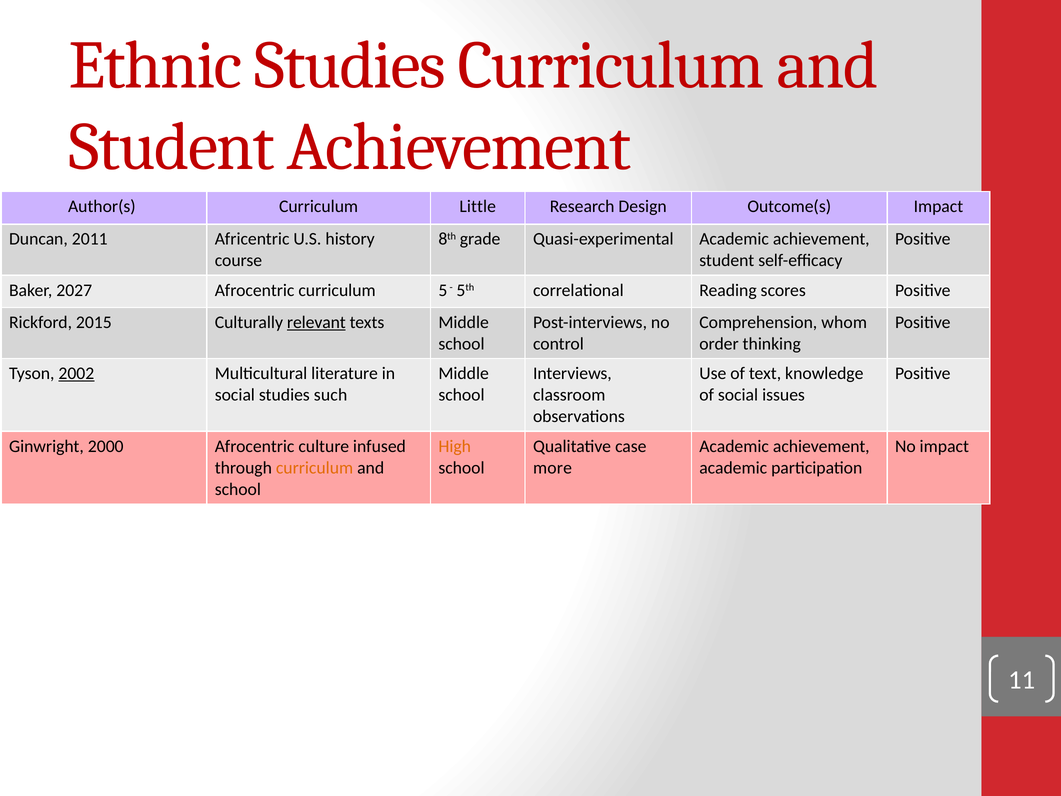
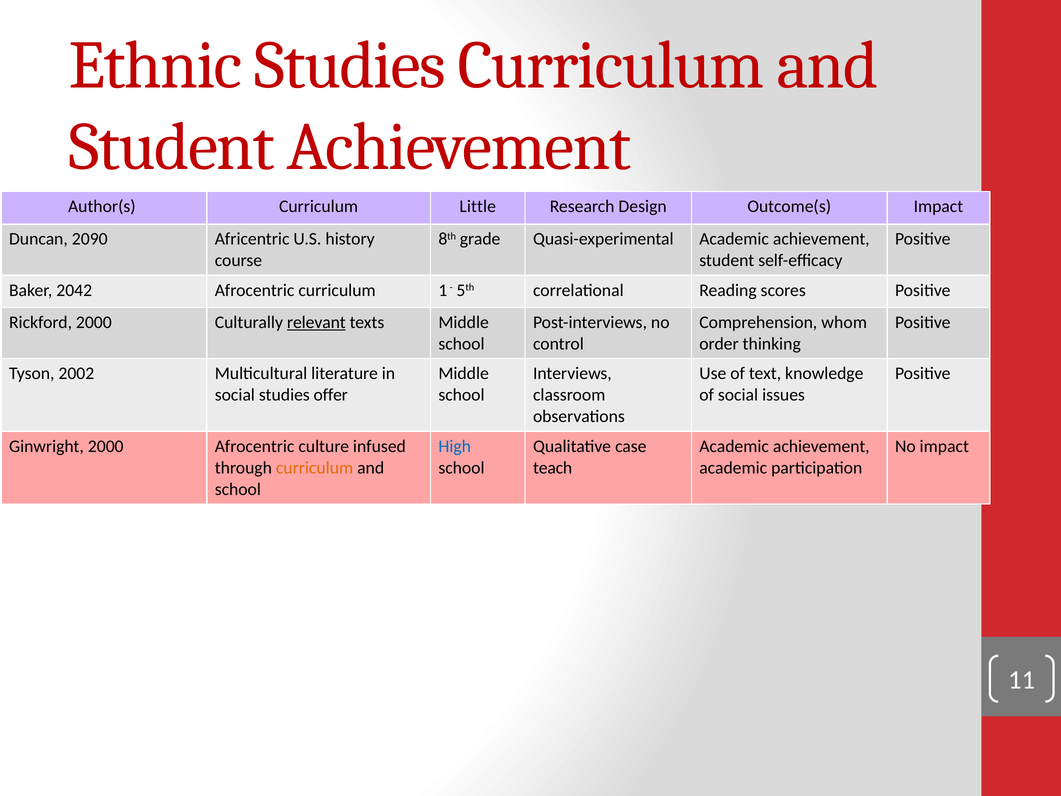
2011: 2011 -> 2090
2027: 2027 -> 2042
5: 5 -> 1
Rickford 2015: 2015 -> 2000
2002 underline: present -> none
such: such -> offer
High colour: orange -> blue
more: more -> teach
